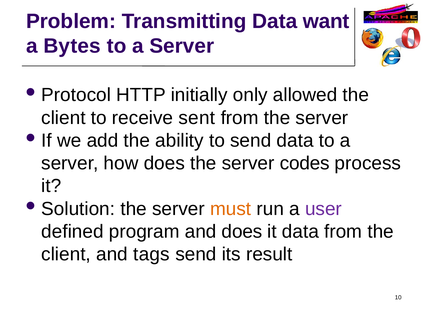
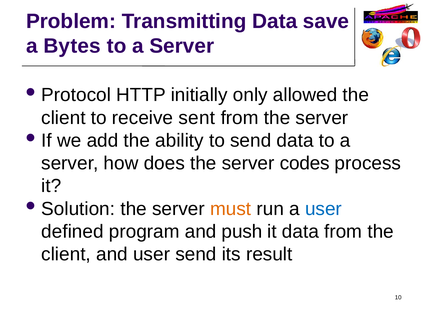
want: want -> save
user at (323, 209) colour: purple -> blue
and does: does -> push
and tags: tags -> user
